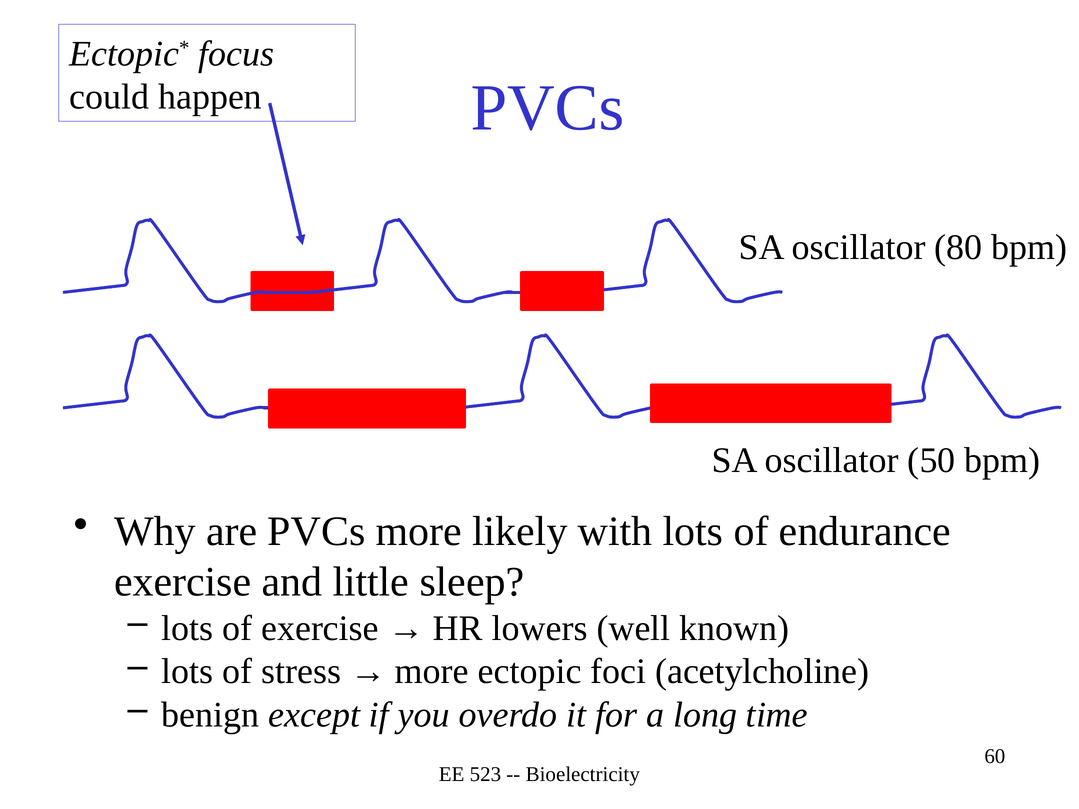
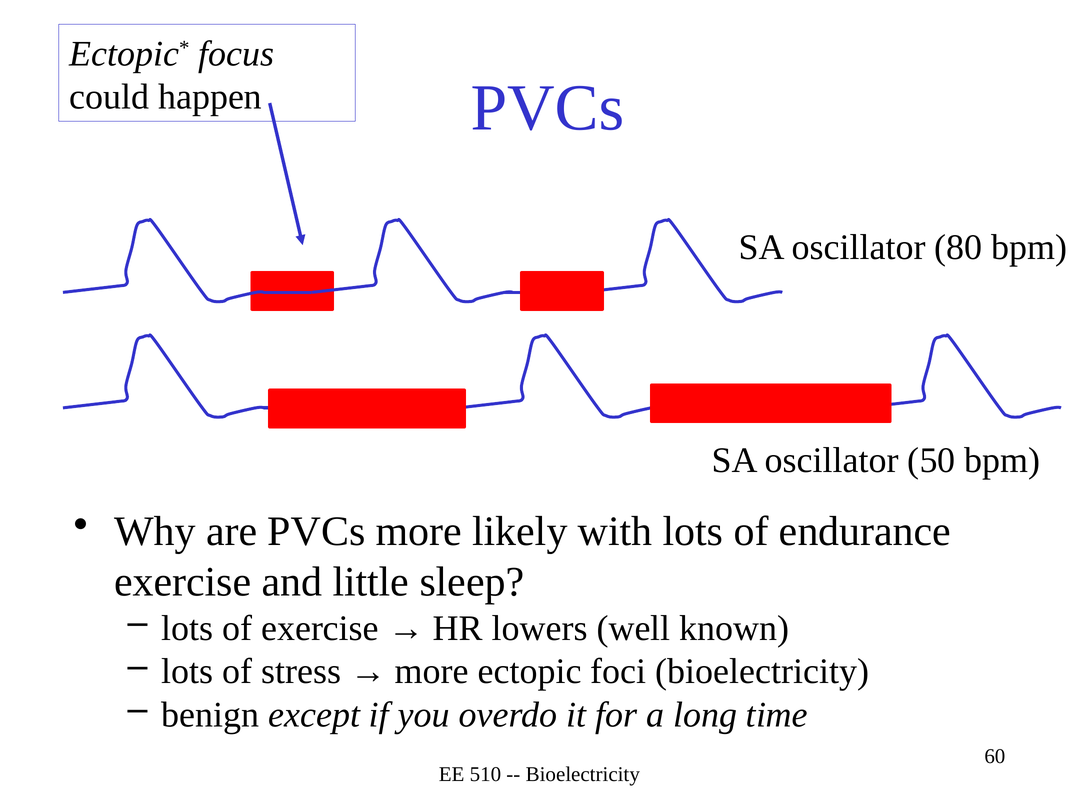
foci acetylcholine: acetylcholine -> bioelectricity
523: 523 -> 510
